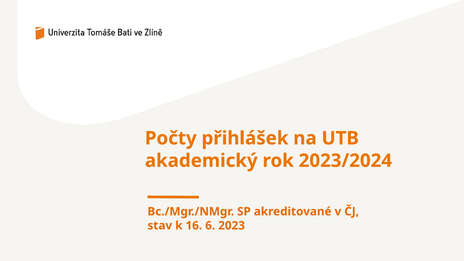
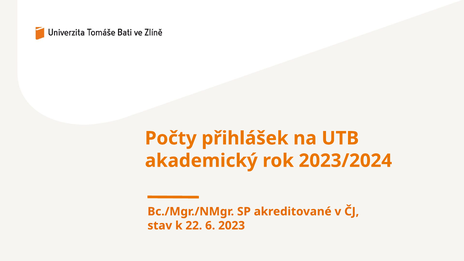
16: 16 -> 22
